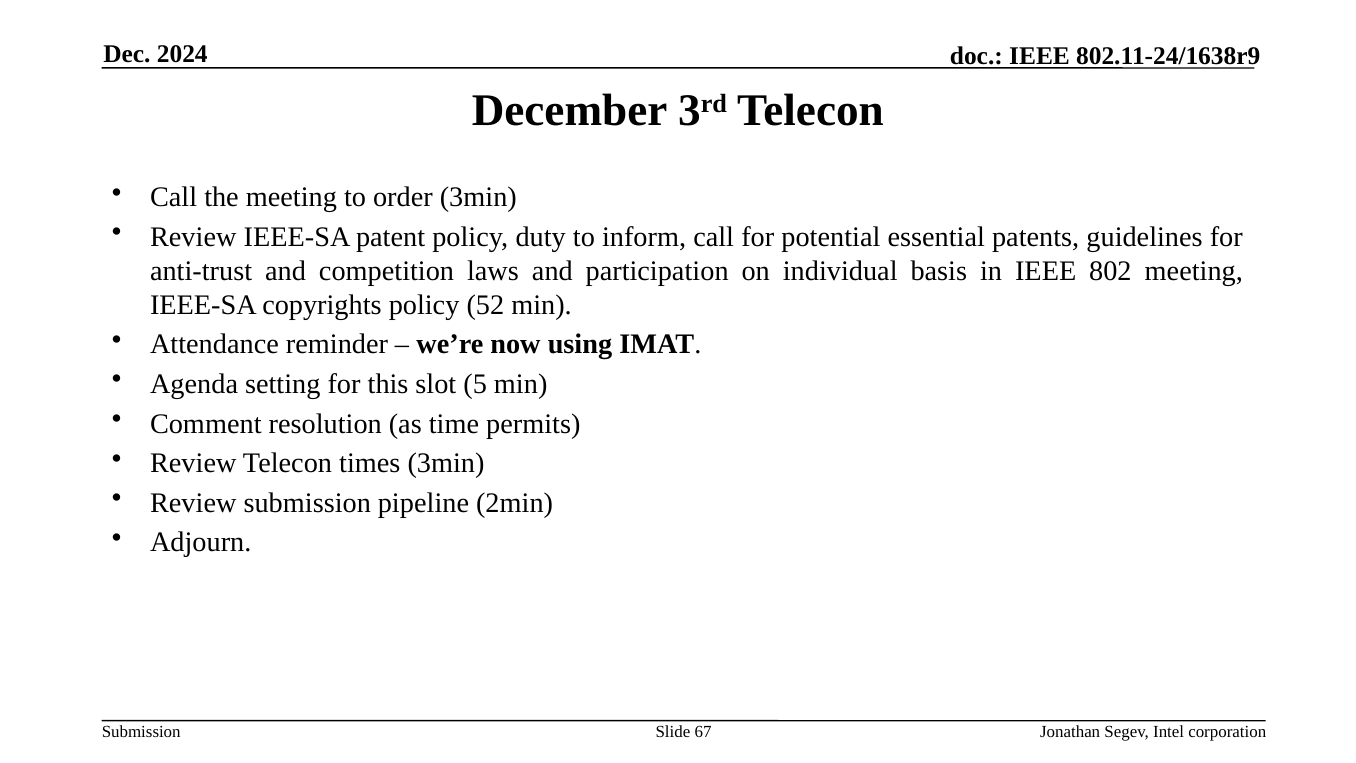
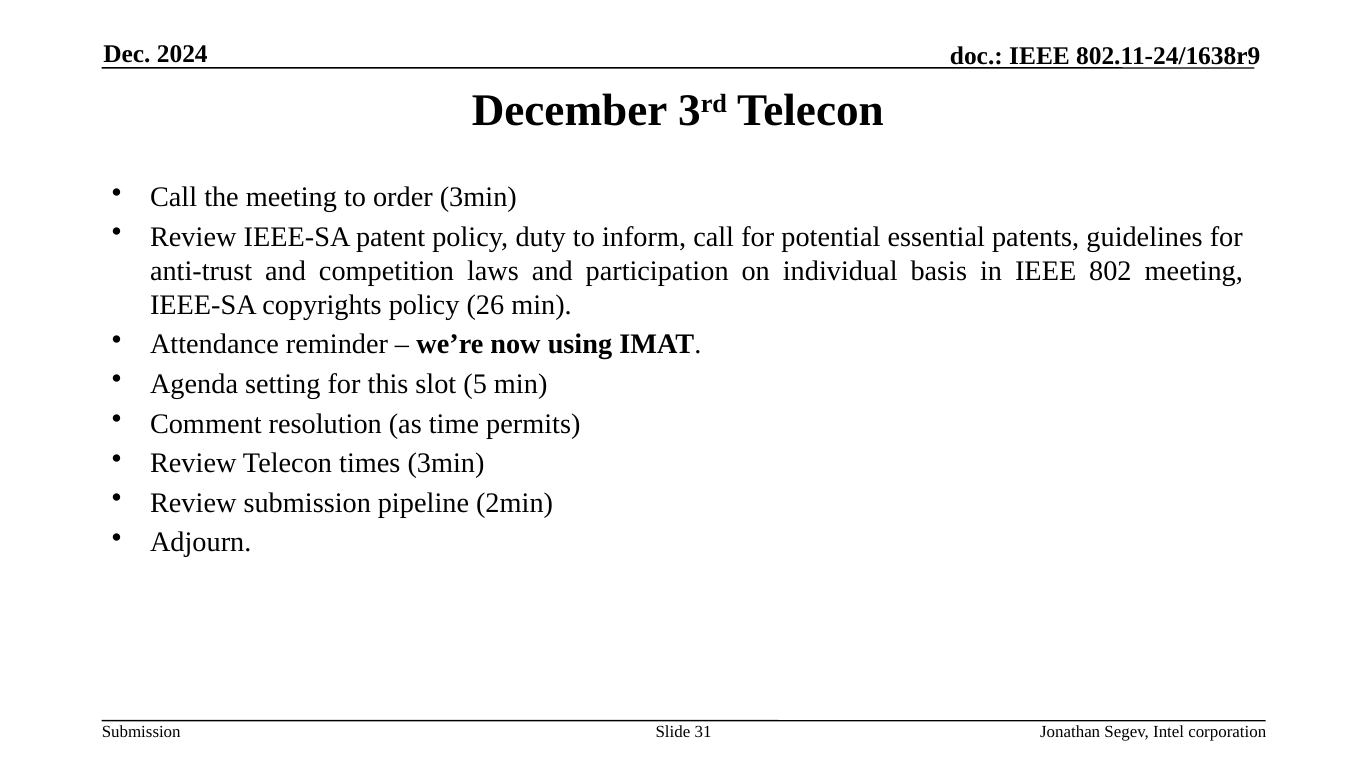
52: 52 -> 26
67: 67 -> 31
